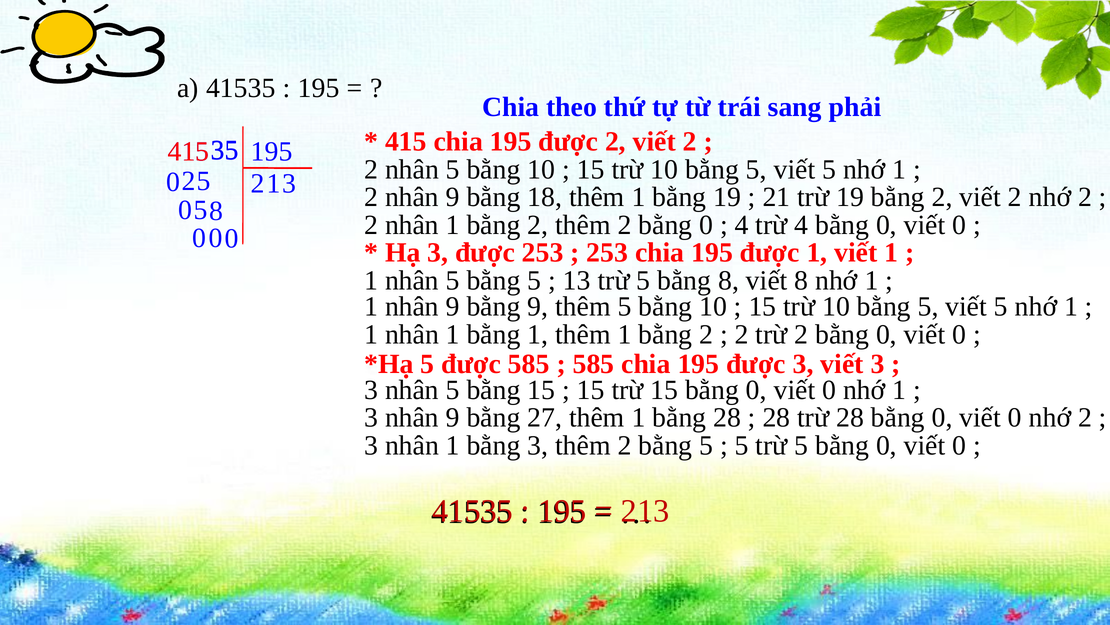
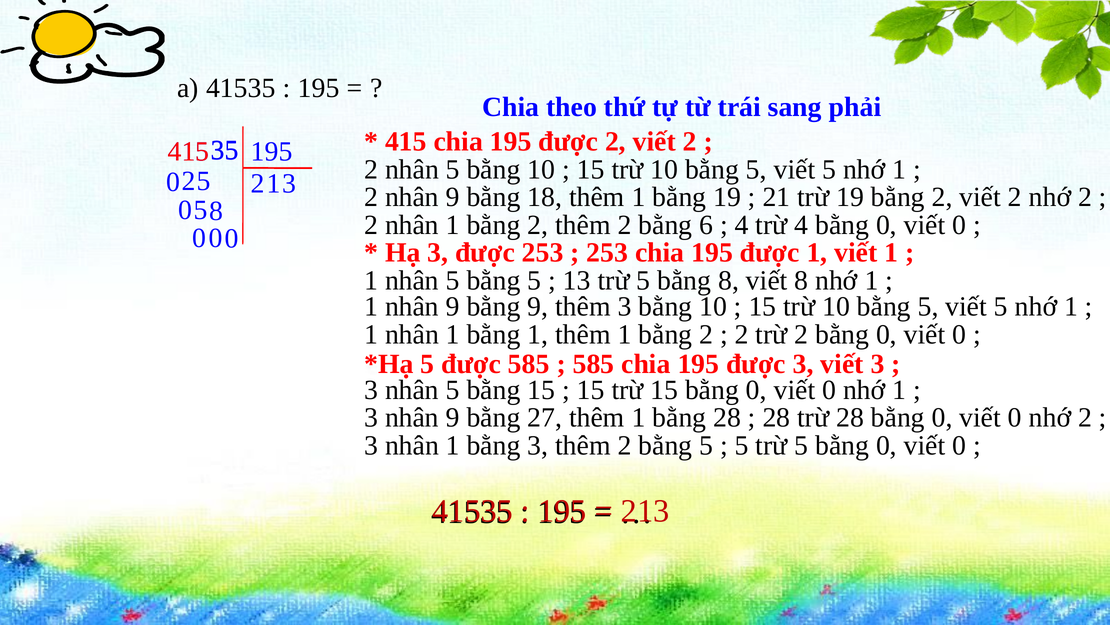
thêm 2 bằng 0: 0 -> 6
thêm 5: 5 -> 3
